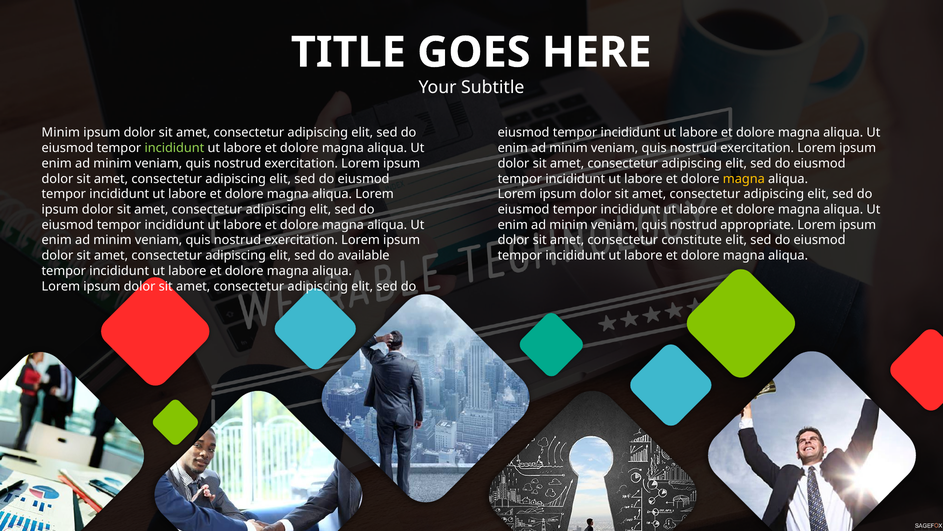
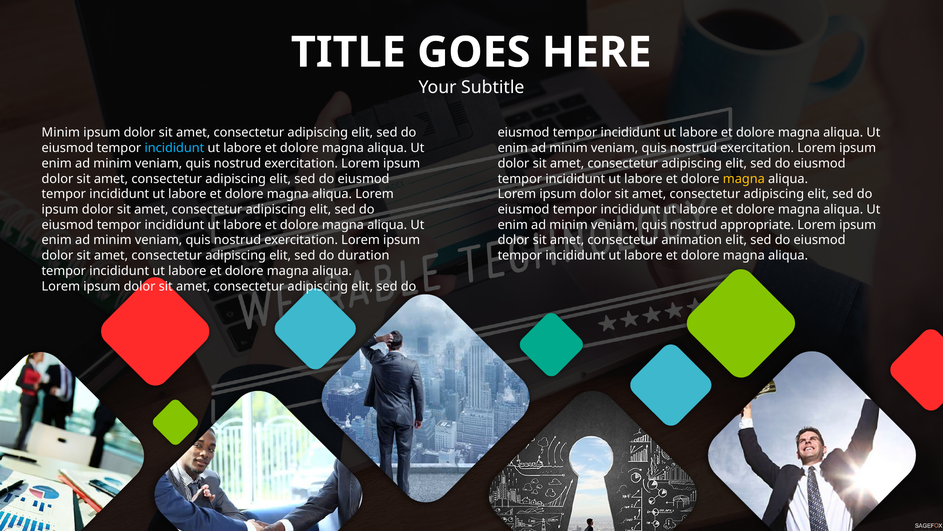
incididunt at (174, 148) colour: light green -> light blue
constitute: constitute -> animation
available: available -> duration
